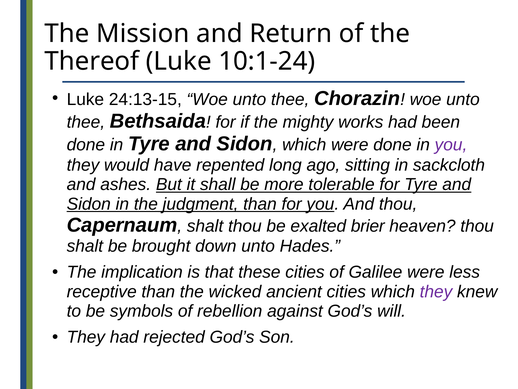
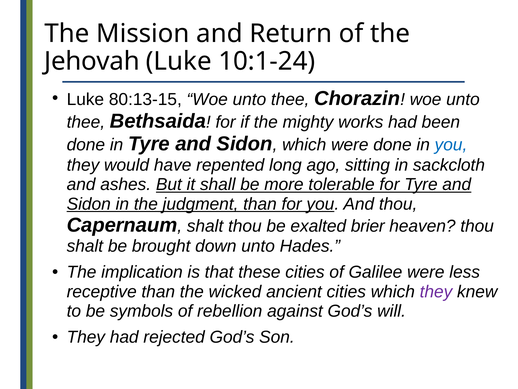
Thereof: Thereof -> Jehovah
24:13-15: 24:13-15 -> 80:13-15
you at (451, 145) colour: purple -> blue
